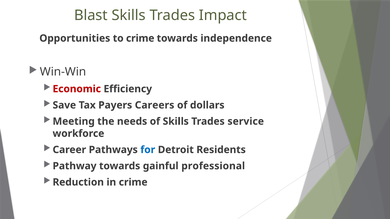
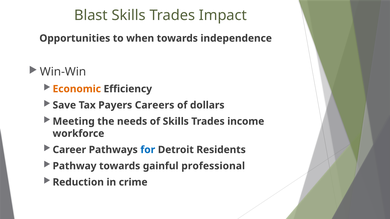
to crime: crime -> when
Economic colour: red -> orange
service: service -> income
